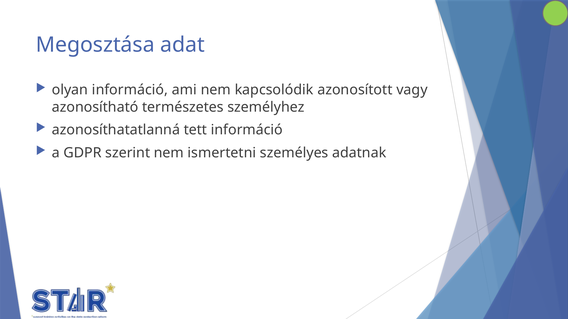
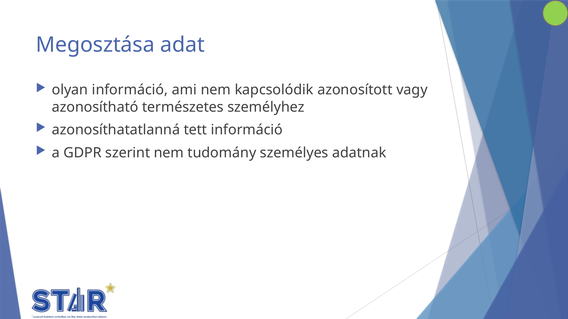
ismertetni: ismertetni -> tudomány
